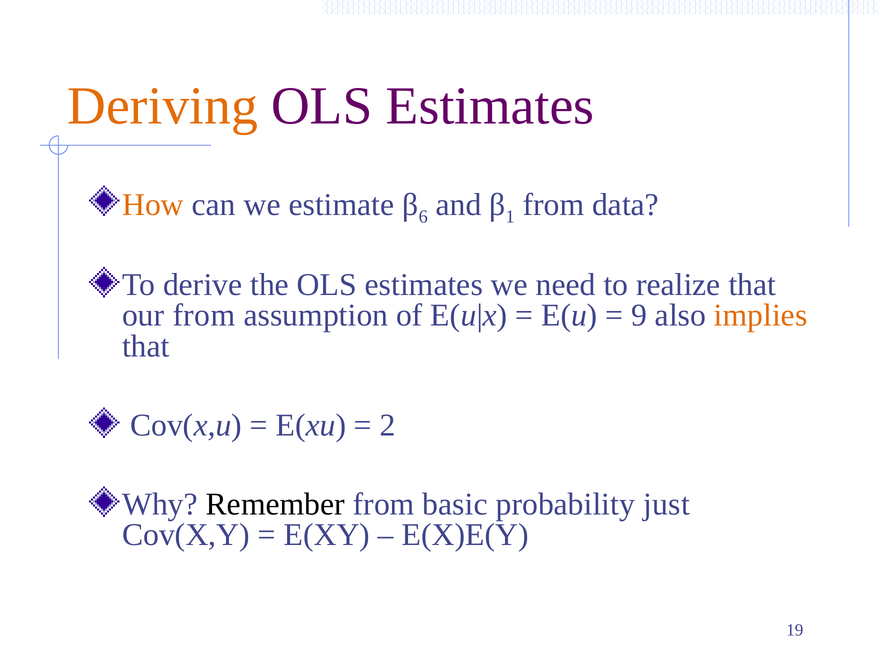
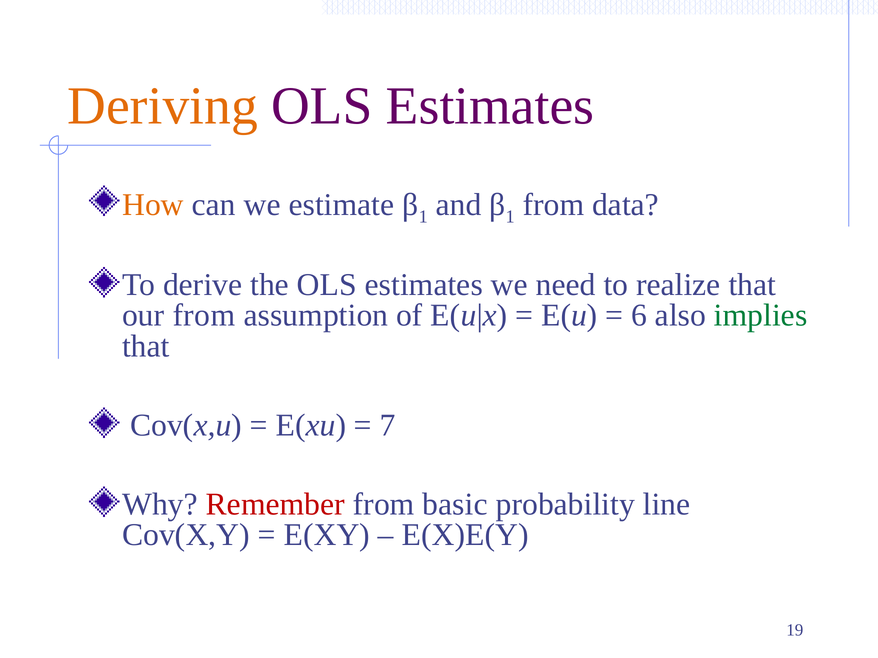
6 at (423, 217): 6 -> 1
9: 9 -> 6
implies colour: orange -> green
2: 2 -> 7
Remember colour: black -> red
just: just -> line
